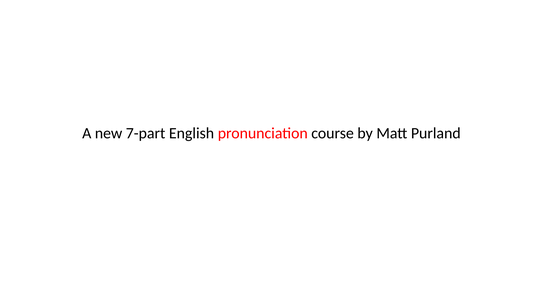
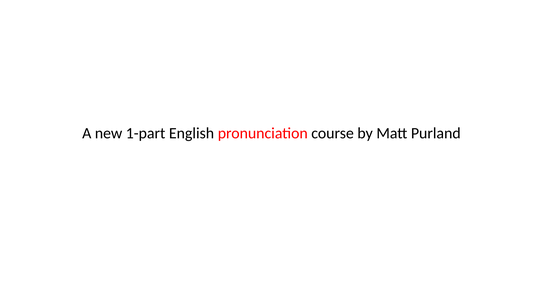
7-part: 7-part -> 1-part
